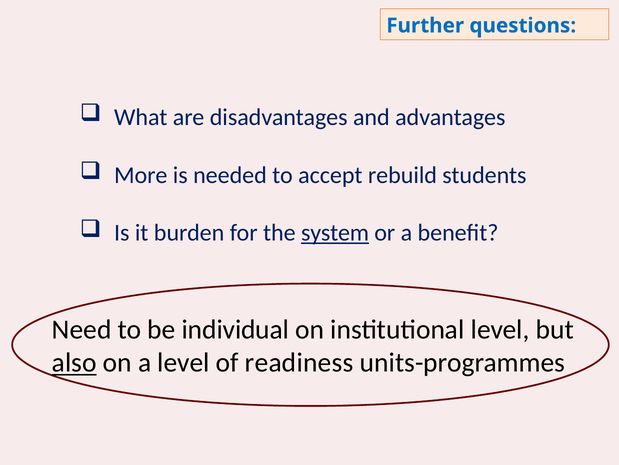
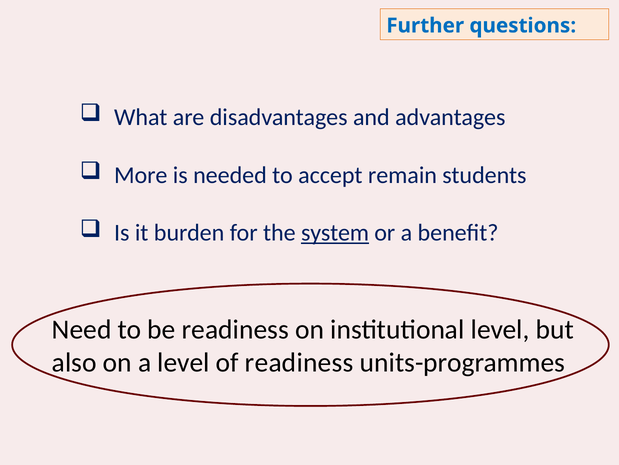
rebuild: rebuild -> remain
be individual: individual -> readiness
also underline: present -> none
